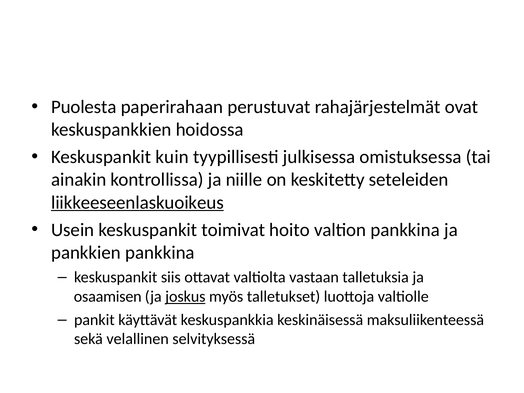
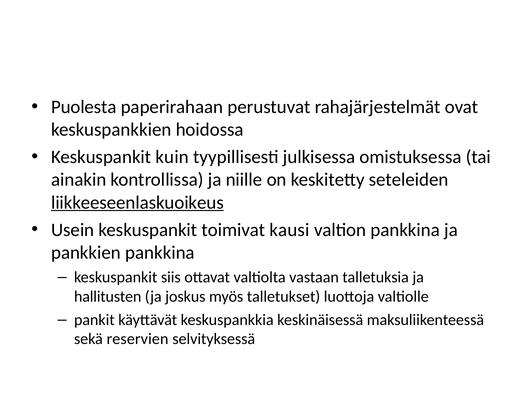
hoito: hoito -> kausi
osaamisen: osaamisen -> hallitusten
joskus underline: present -> none
velallinen: velallinen -> reservien
